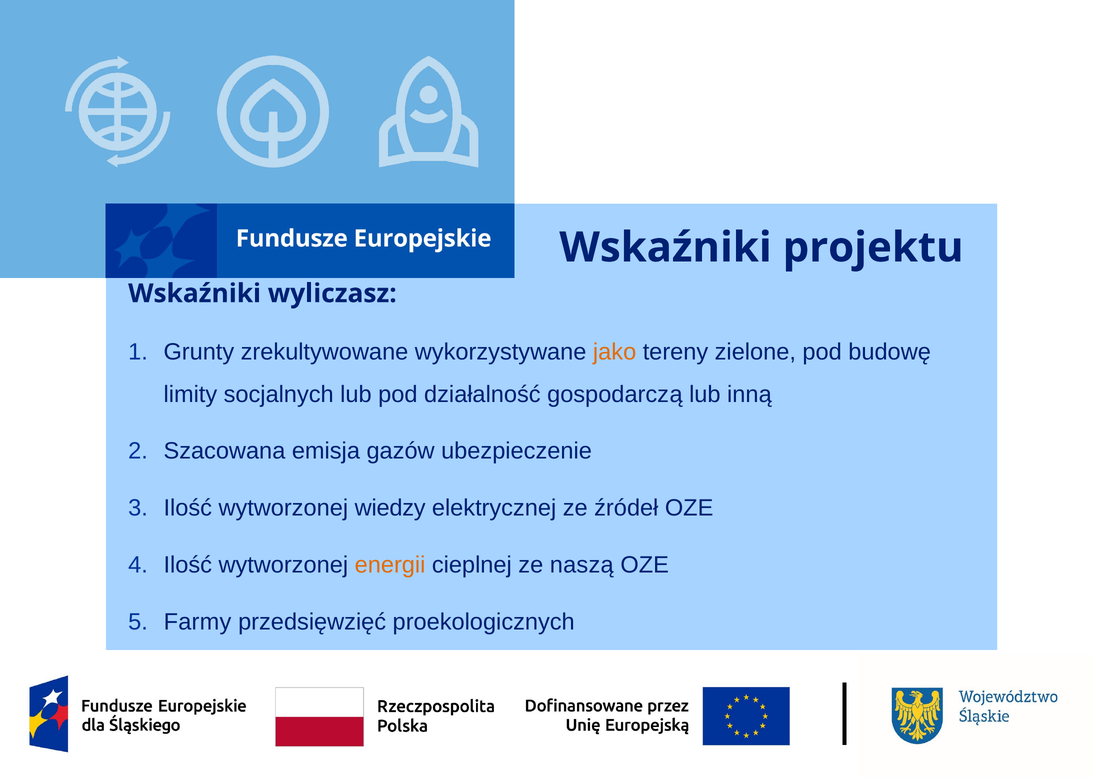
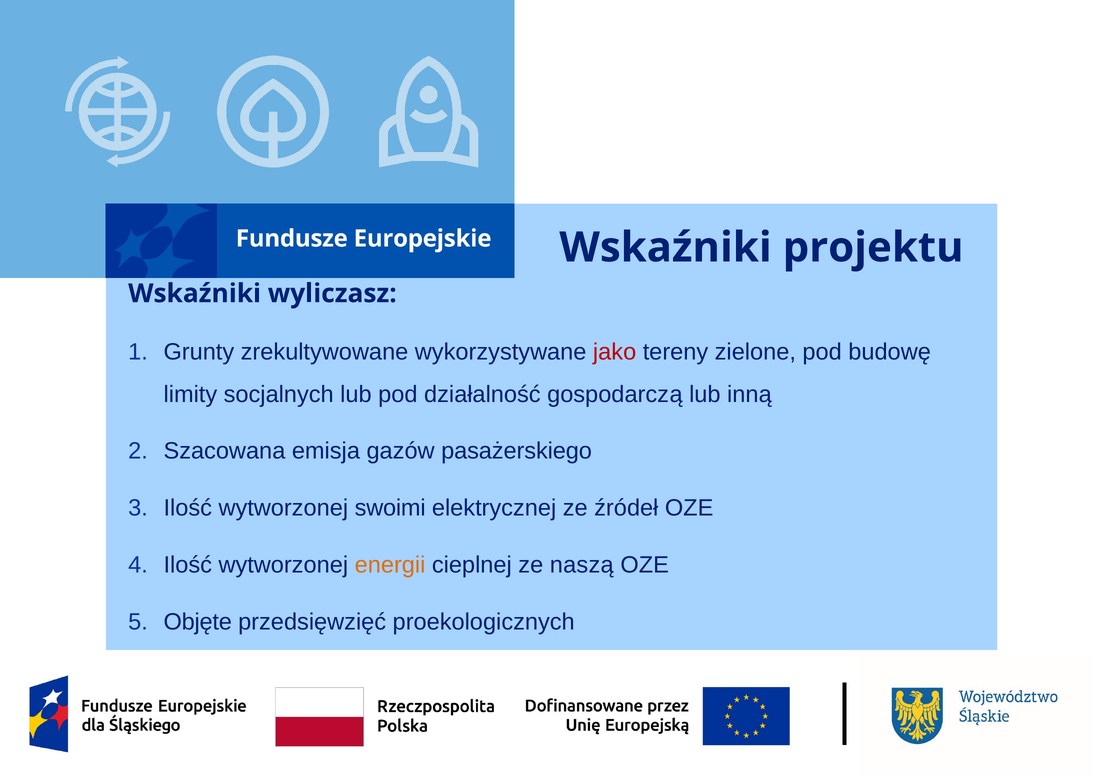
jako colour: orange -> red
ubezpieczenie: ubezpieczenie -> pasażerskiego
wiedzy: wiedzy -> swoimi
Farmy: Farmy -> Objęte
